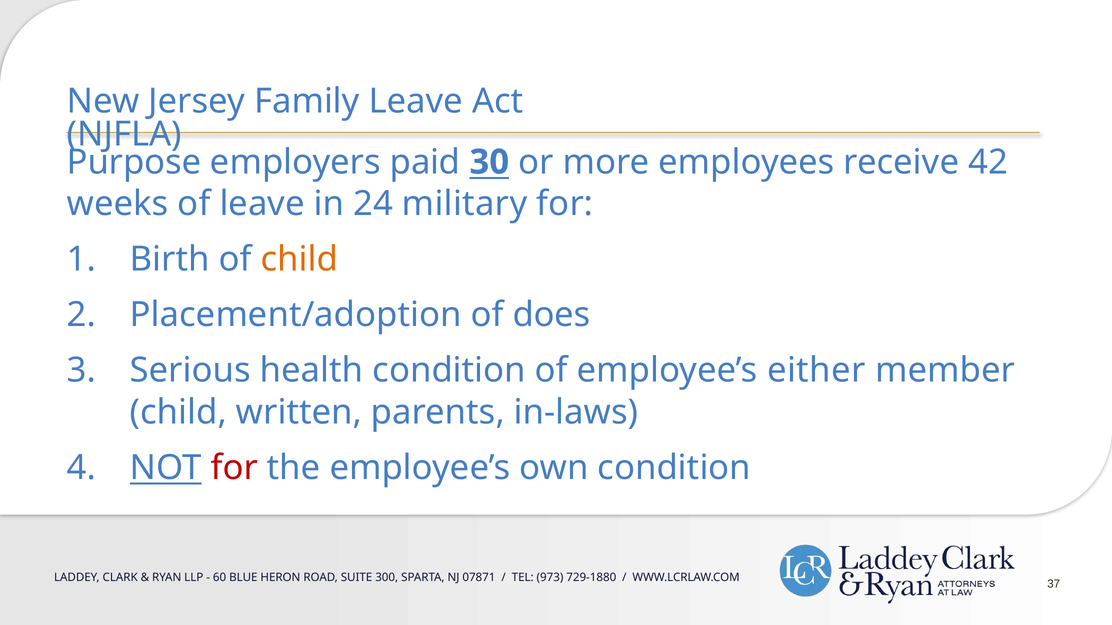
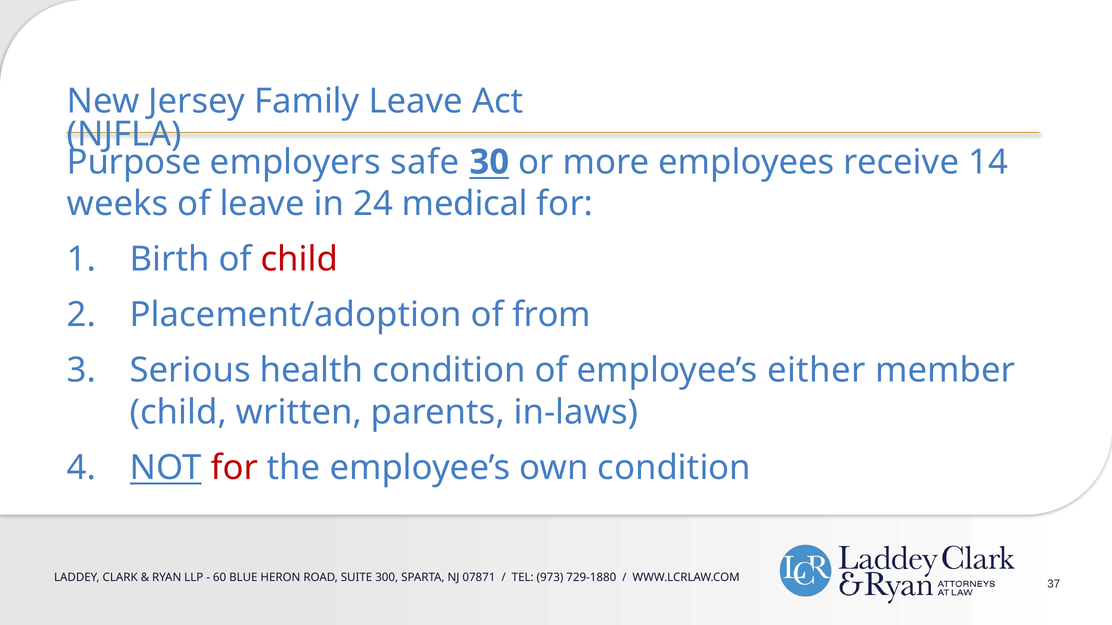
paid: paid -> safe
42: 42 -> 14
military: military -> medical
child at (299, 260) colour: orange -> red
does: does -> from
